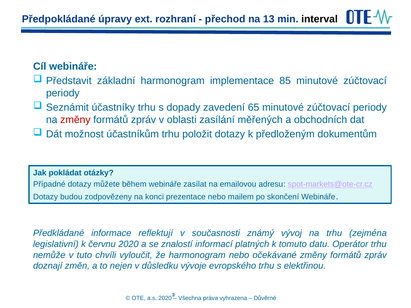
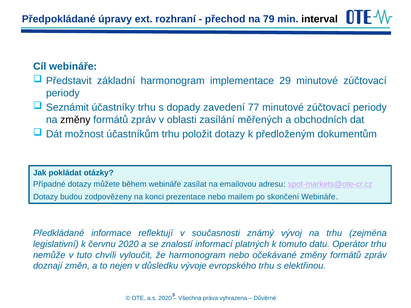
13: 13 -> 79
85: 85 -> 29
65: 65 -> 77
změny at (75, 120) colour: red -> black
